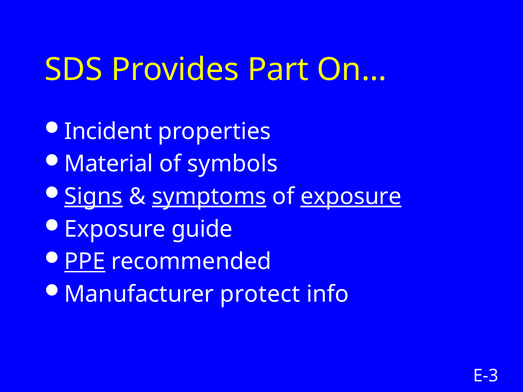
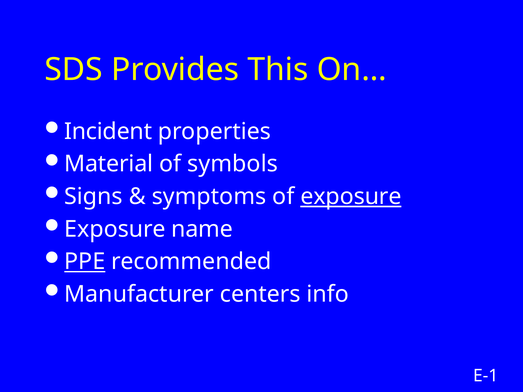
Part: Part -> This
Signs underline: present -> none
symptoms underline: present -> none
guide: guide -> name
protect: protect -> centers
E-3: E-3 -> E-1
